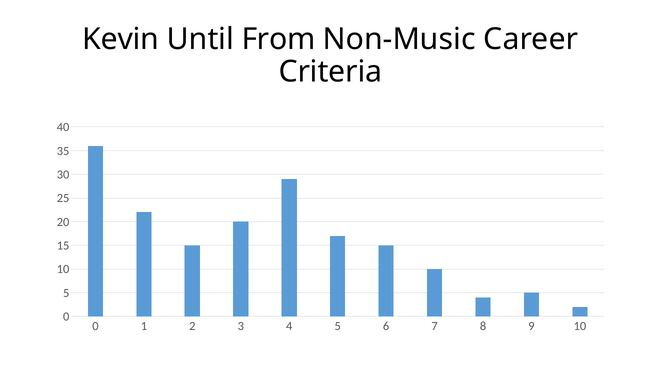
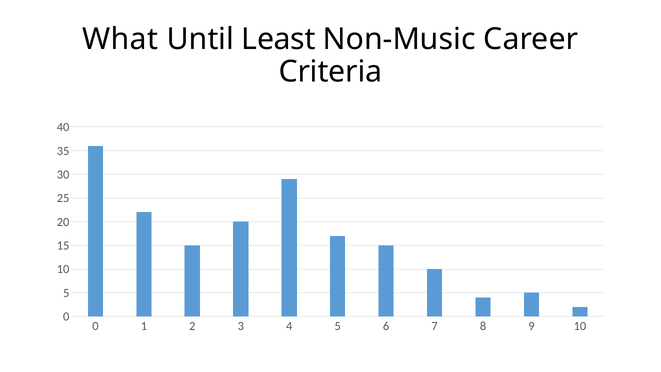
Kevin: Kevin -> What
From: From -> Least
